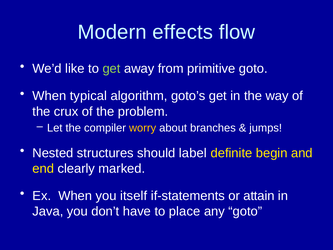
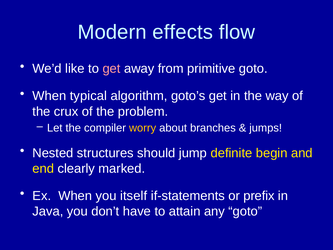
get at (112, 69) colour: light green -> pink
label: label -> jump
attain: attain -> prefix
place: place -> attain
